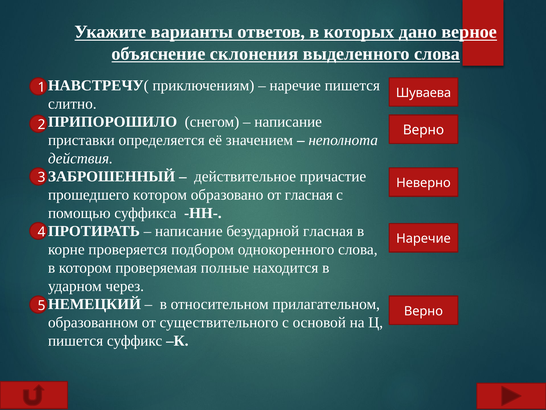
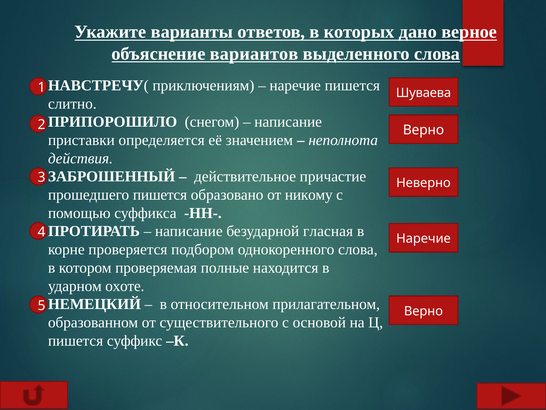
склонения: склонения -> вариантов
прошедшего котором: котором -> пишется
от гласная: гласная -> никому
через: через -> охоте
